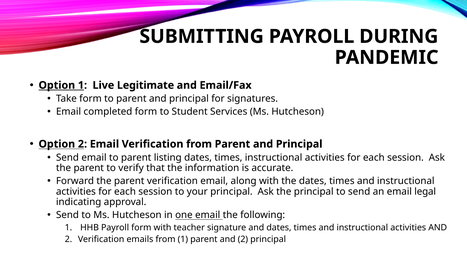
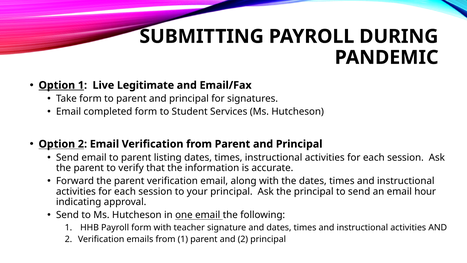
legal: legal -> hour
